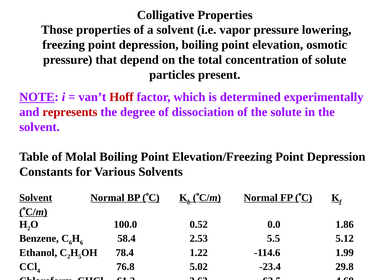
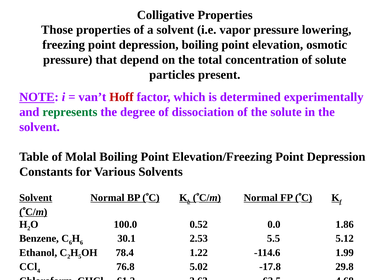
represents colour: red -> green
58.4: 58.4 -> 30.1
-23.4: -23.4 -> -17.8
